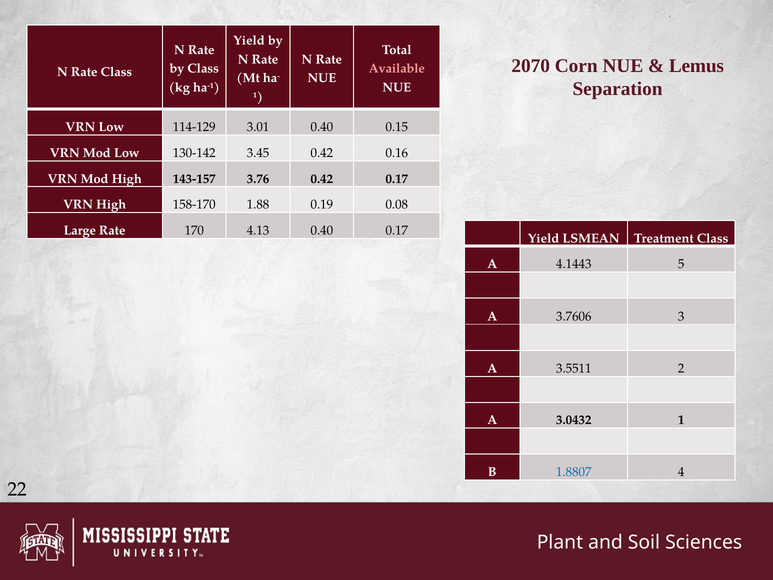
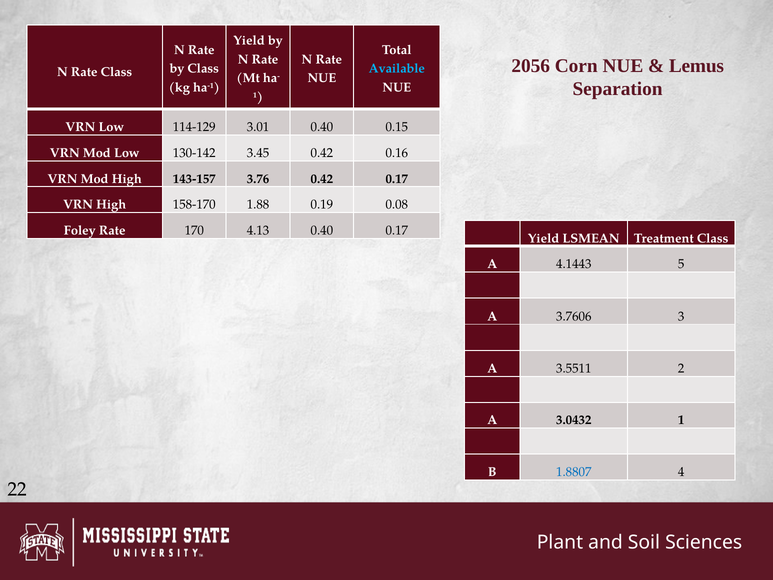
2070: 2070 -> 2056
Available colour: pink -> light blue
Large: Large -> Foley
